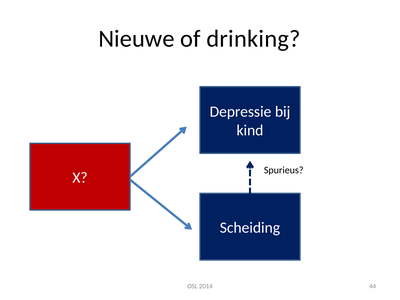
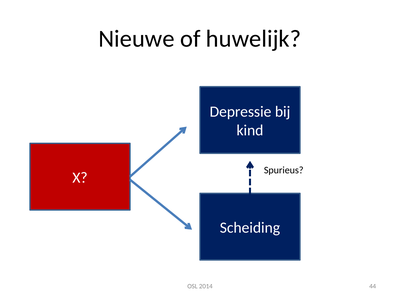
drinking: drinking -> huwelijk
